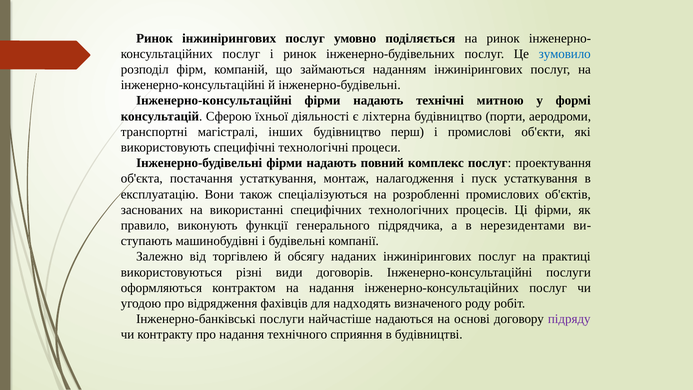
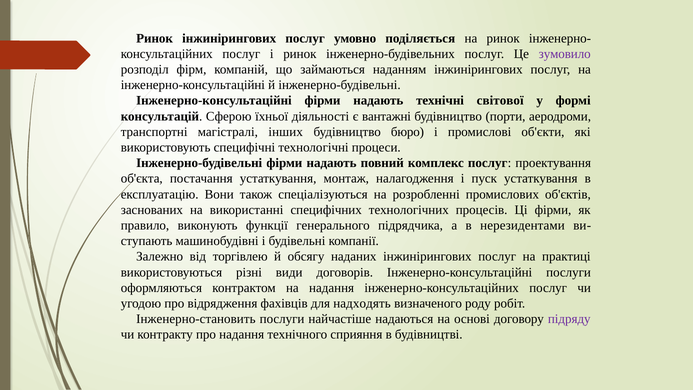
зумовило colour: blue -> purple
митною: митною -> світової
ліхтерна: ліхтерна -> вантажні
перш: перш -> бюро
Інженерно-банківські: Інженерно-банківські -> Інженерно-становить
